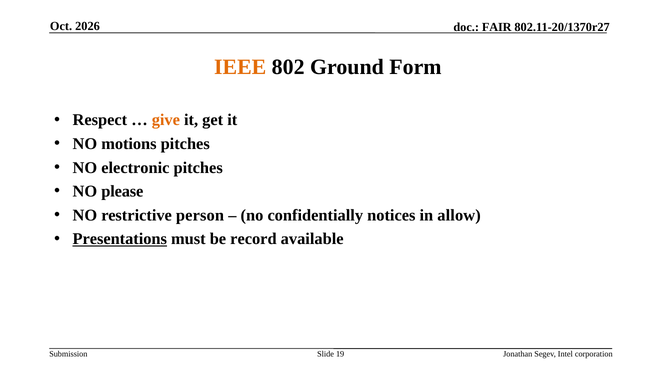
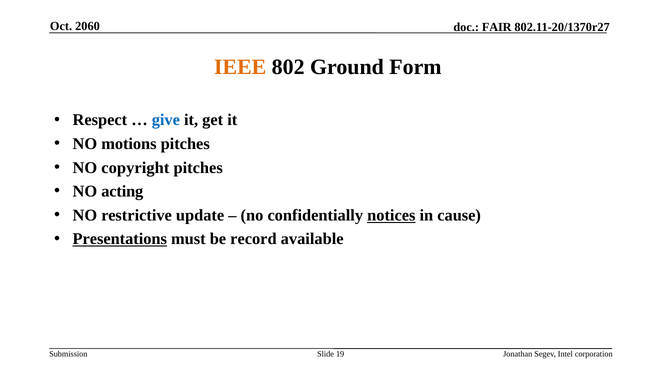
2026: 2026 -> 2060
give colour: orange -> blue
electronic: electronic -> copyright
please: please -> acting
person: person -> update
notices underline: none -> present
allow: allow -> cause
